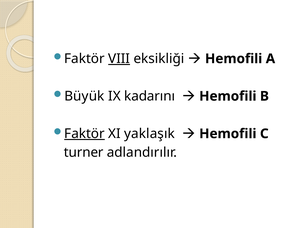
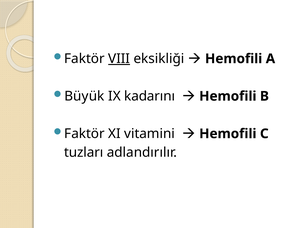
Faktör at (84, 134) underline: present -> none
yaklaşık: yaklaşık -> vitamini
turner: turner -> tuzları
